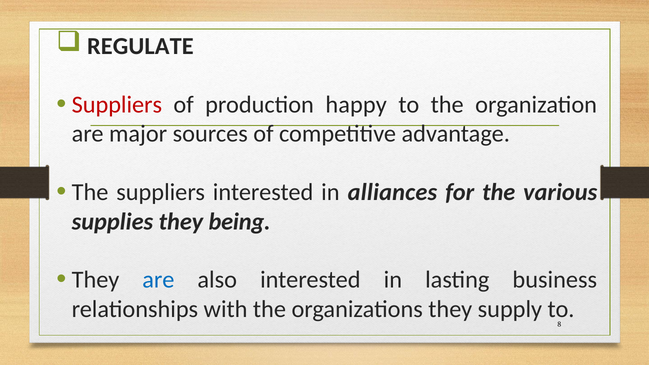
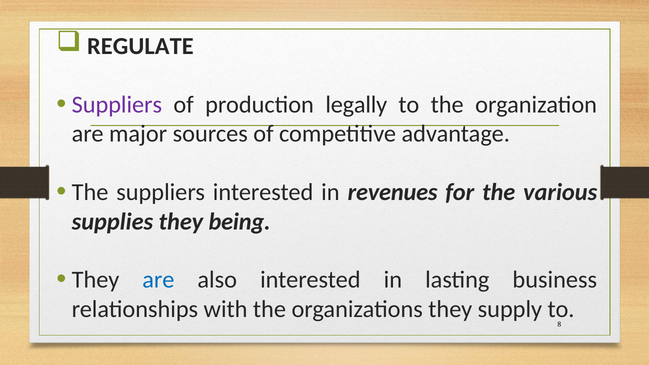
Suppliers at (117, 105) colour: red -> purple
happy: happy -> legally
alliances: alliances -> revenues
